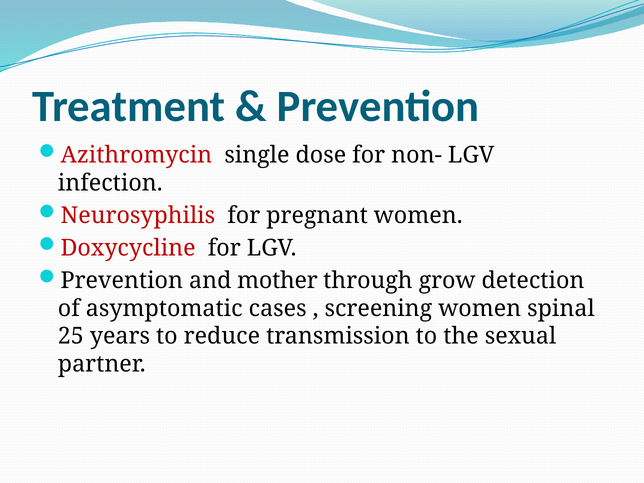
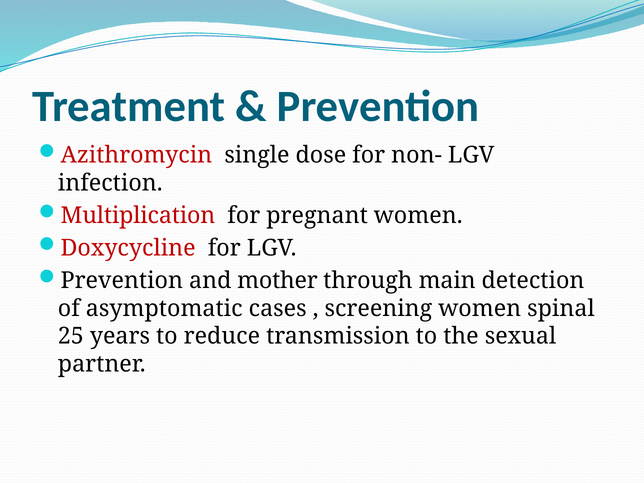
Neurosyphilis: Neurosyphilis -> Multiplication
grow: grow -> main
